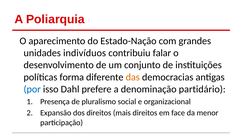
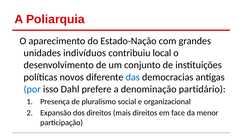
falar: falar -> local
forma: forma -> novos
das colour: orange -> blue
